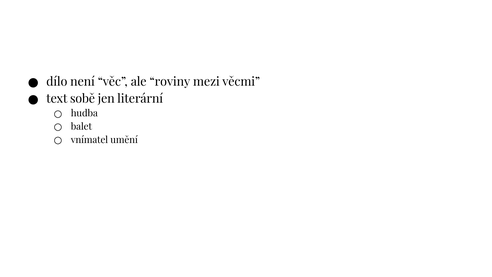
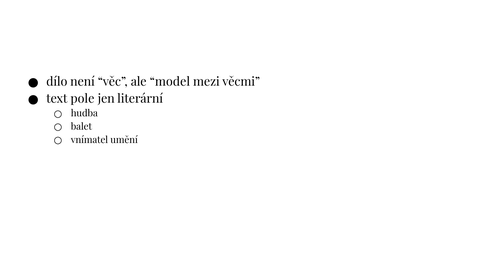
roviny: roviny -> model
sobě: sobě -> pole
